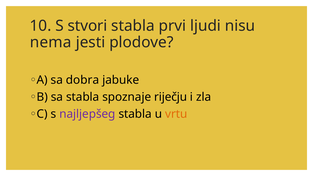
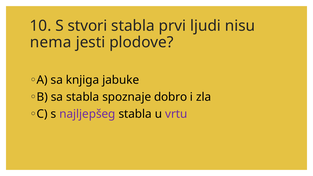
dobra: dobra -> knjiga
riječju: riječju -> dobro
vrtu colour: orange -> purple
